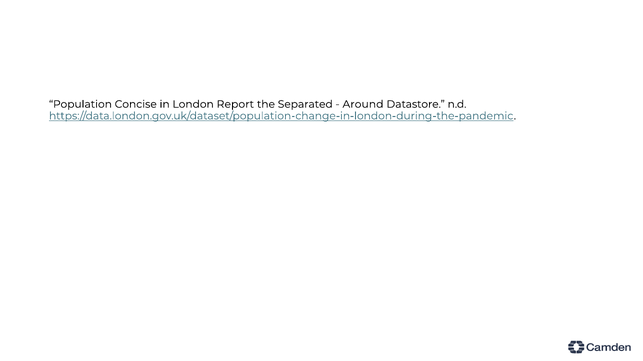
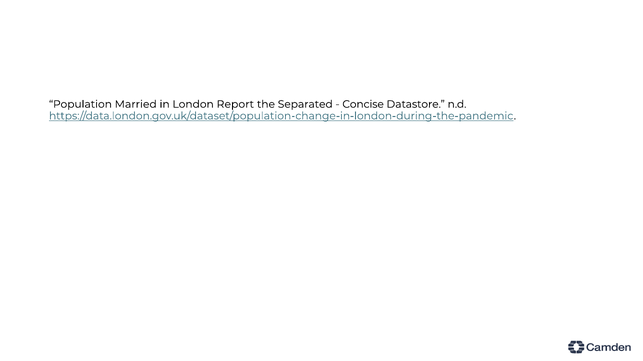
Concise: Concise -> Married
Around: Around -> Concise
